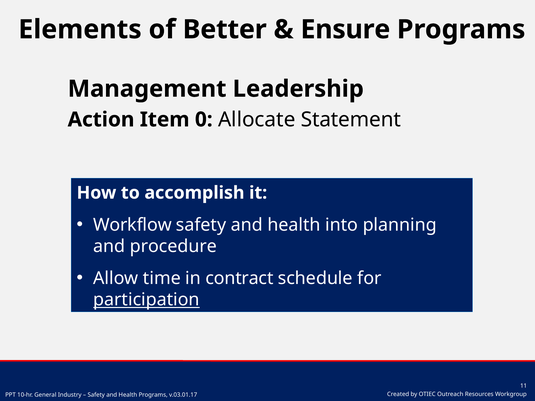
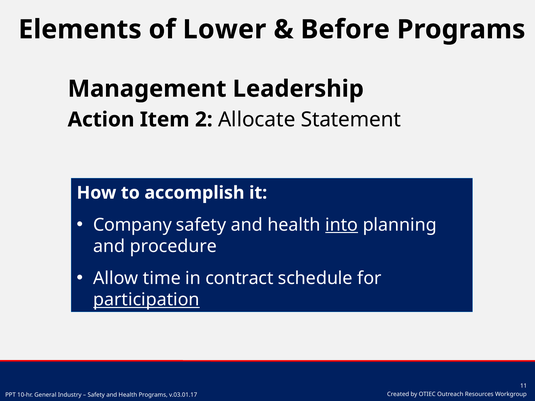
Better: Better -> Lower
Ensure: Ensure -> Before
0: 0 -> 2
Workflow: Workflow -> Company
into underline: none -> present
